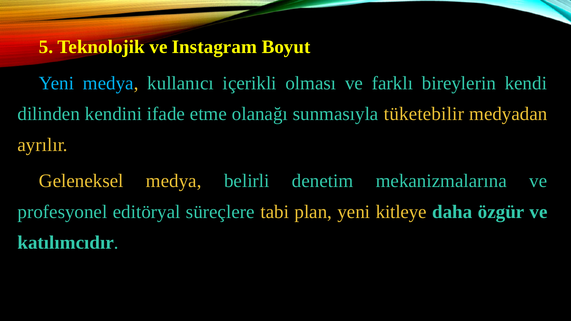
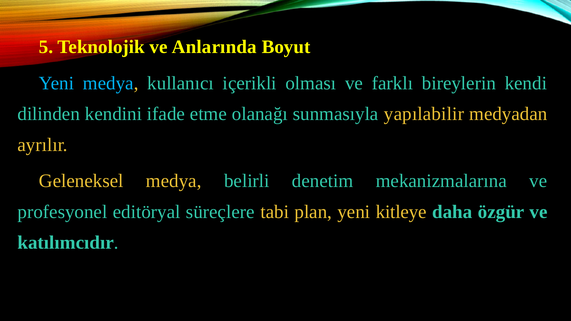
Instagram: Instagram -> Anlarında
tüketebilir: tüketebilir -> yapılabilir
